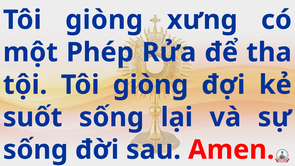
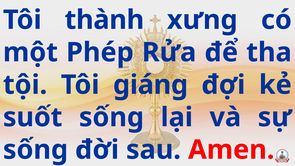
giòng at (104, 20): giòng -> thành
tội Tôi giòng: giòng -> giáng
